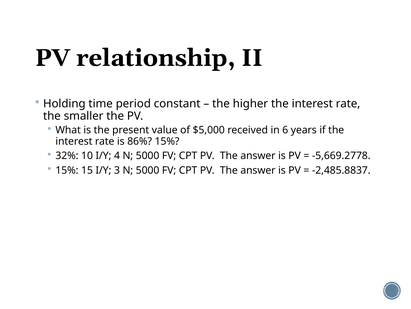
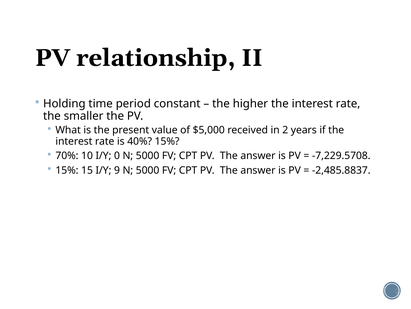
6: 6 -> 2
86%: 86% -> 40%
32%: 32% -> 70%
4: 4 -> 0
-5,669.2778: -5,669.2778 -> -7,229.5708
3: 3 -> 9
